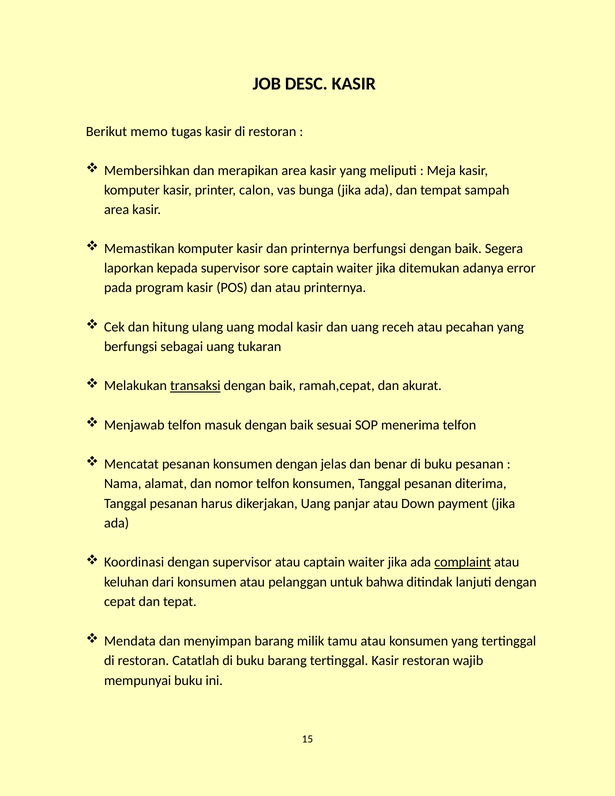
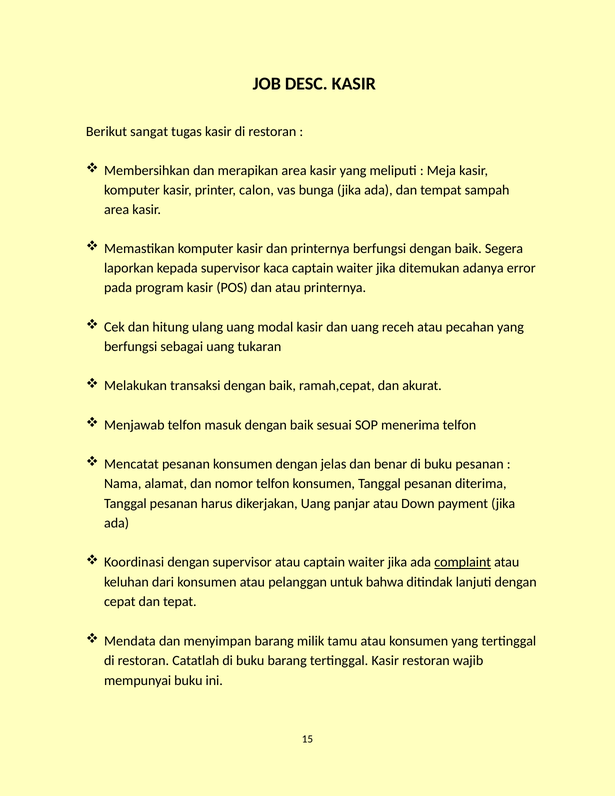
memo: memo -> sangat
sore: sore -> kaca
transaksi underline: present -> none
